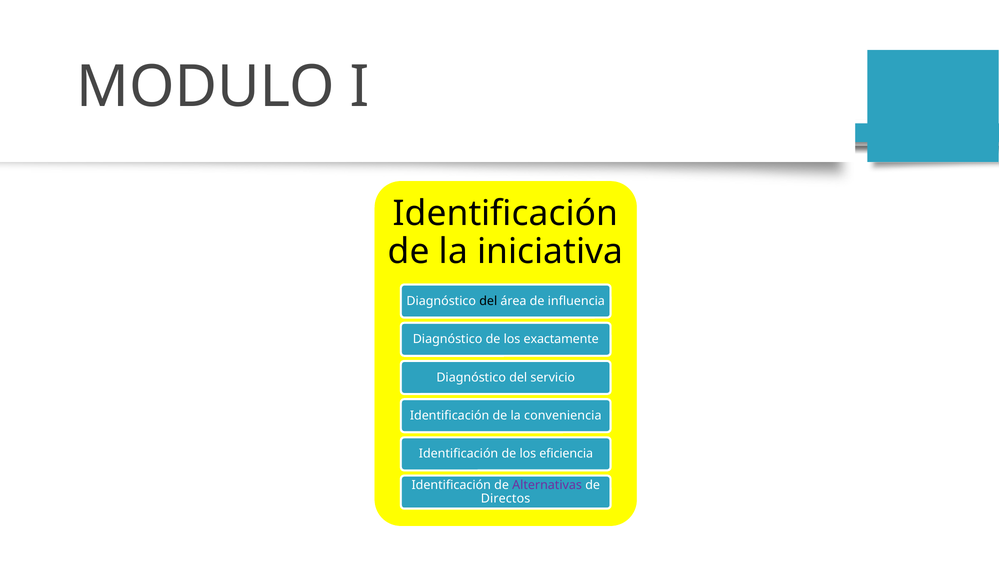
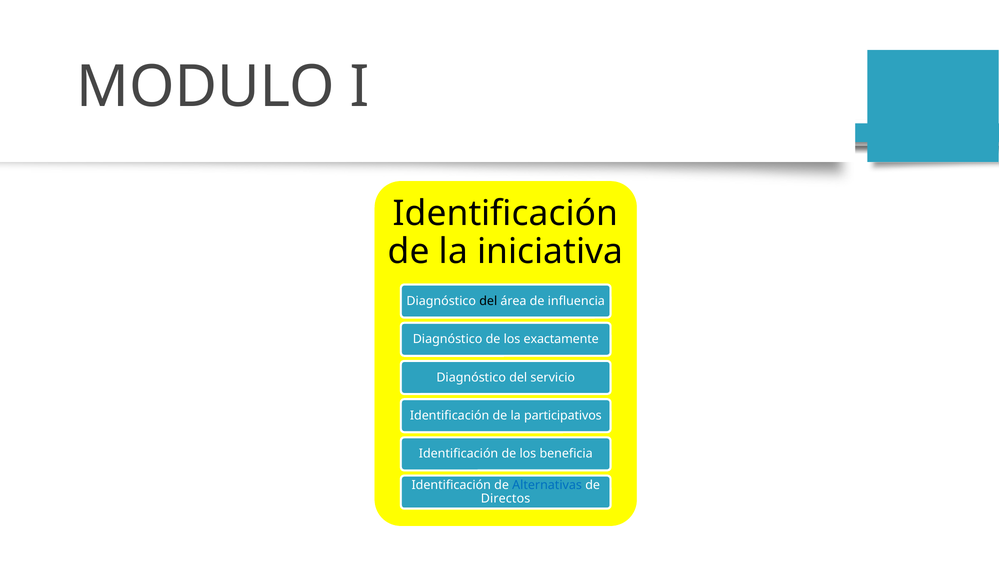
conveniencia: conveniencia -> participativos
eficiencia: eficiencia -> beneficia
Alternativas colour: purple -> blue
